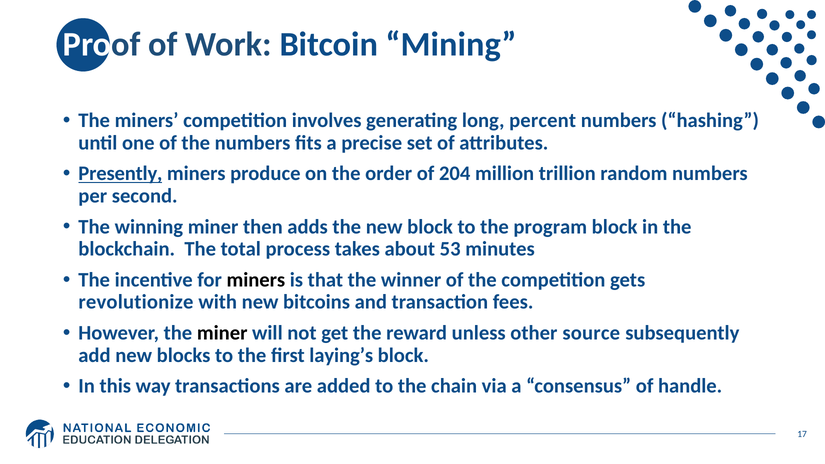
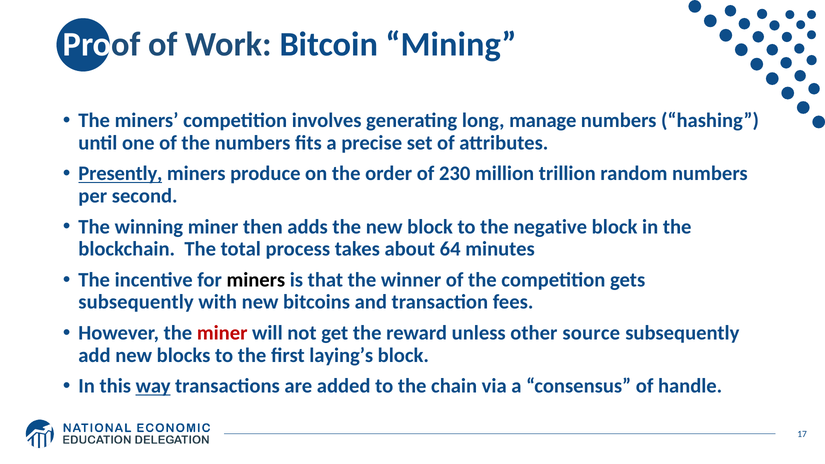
percent: percent -> manage
204: 204 -> 230
program: program -> negative
53: 53 -> 64
revolutionize at (136, 302): revolutionize -> subsequently
miner at (222, 333) colour: black -> red
way underline: none -> present
